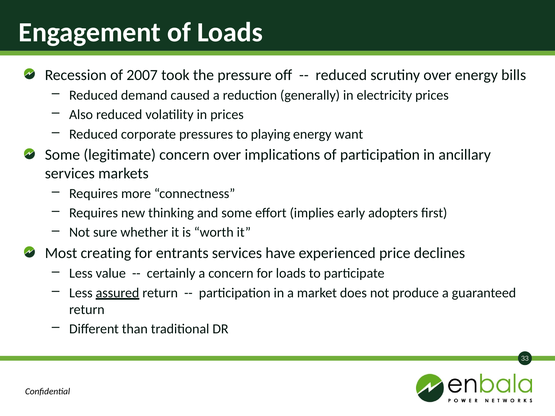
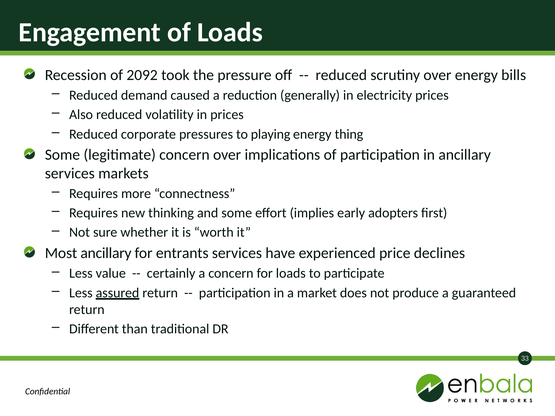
2007: 2007 -> 2092
want: want -> thing
Most creating: creating -> ancillary
